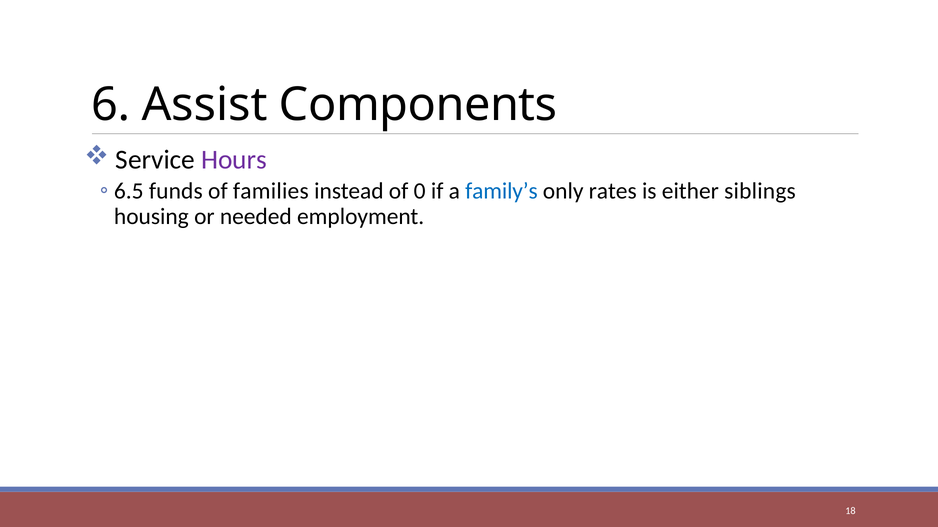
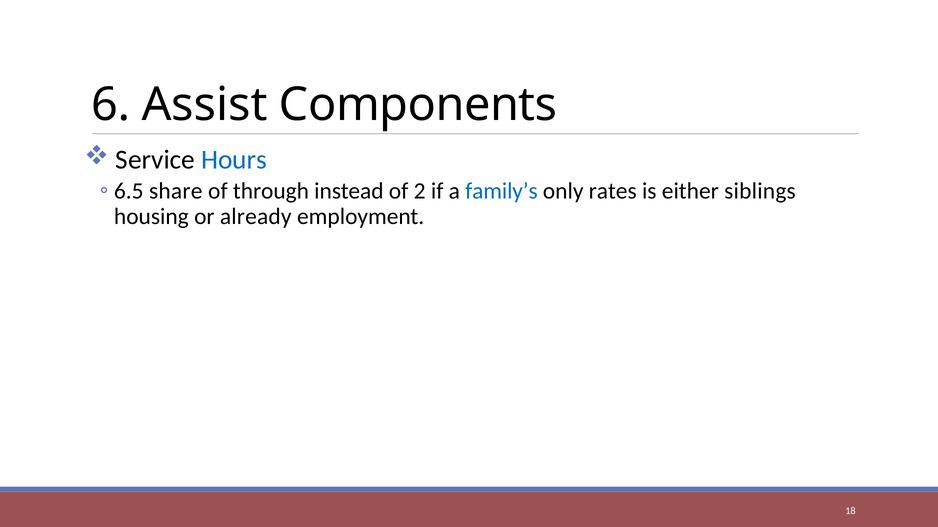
Hours colour: purple -> blue
funds: funds -> share
families: families -> through
0: 0 -> 2
needed: needed -> already
